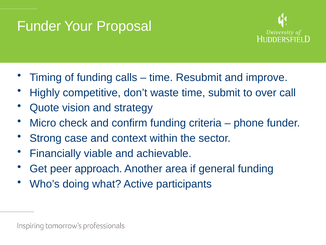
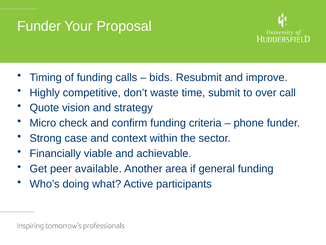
time at (161, 77): time -> bids
approach: approach -> available
